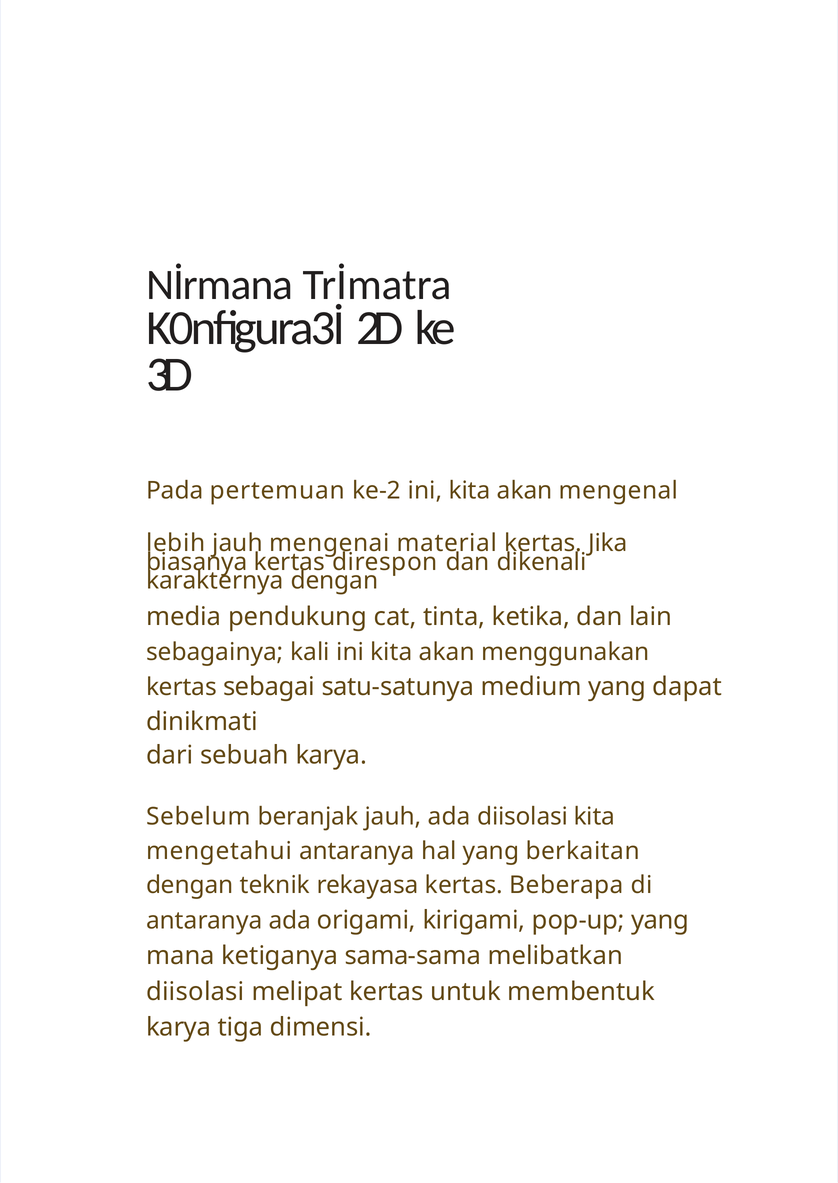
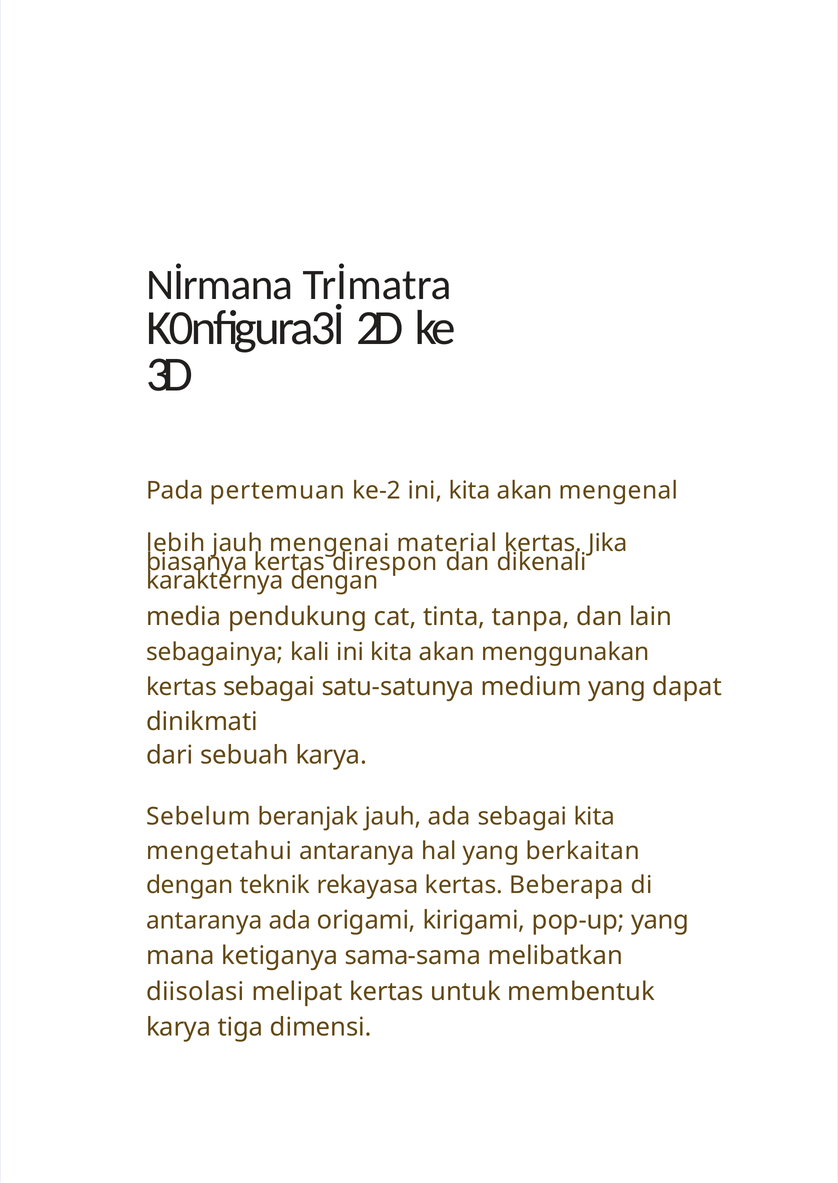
ketika: ketika -> tanpa
ada diisolasi: diisolasi -> sebagai
